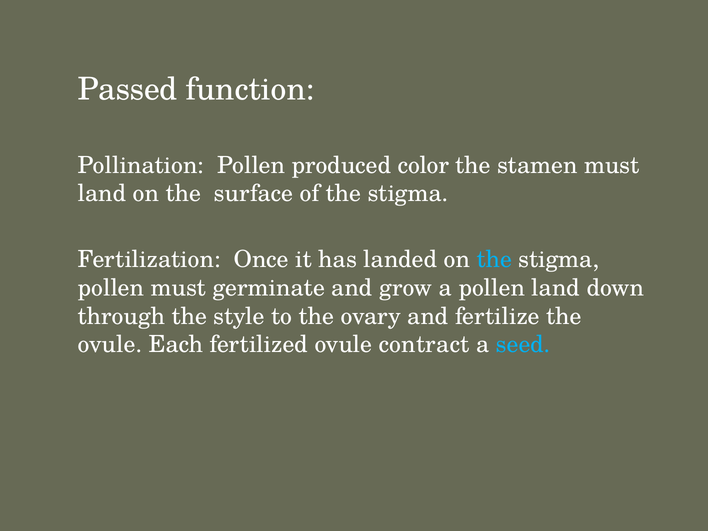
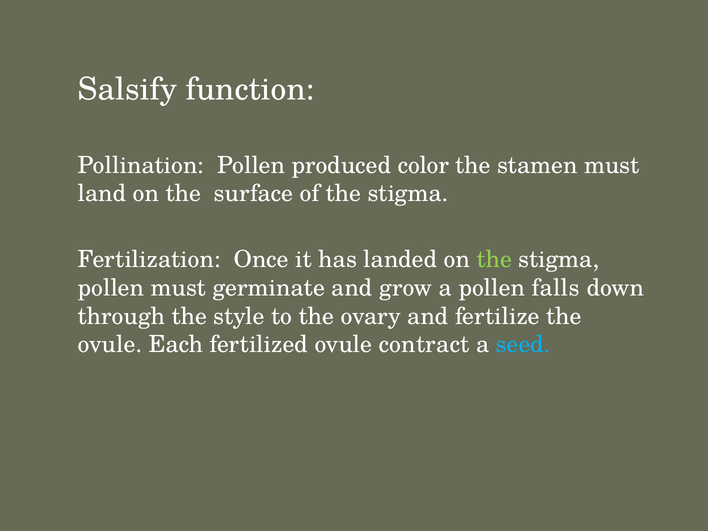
Passed: Passed -> Salsify
the at (494, 260) colour: light blue -> light green
pollen land: land -> falls
